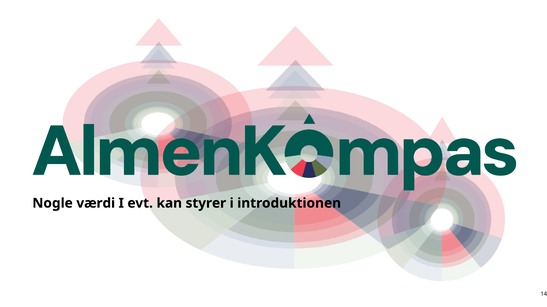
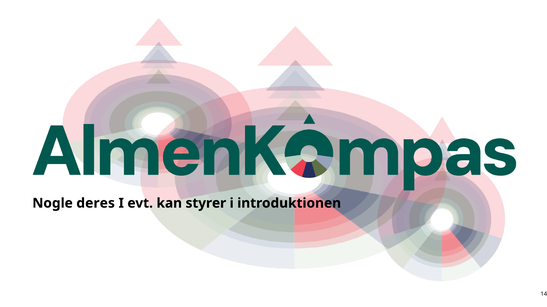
værdi: værdi -> deres
